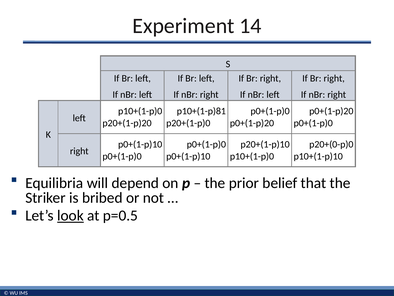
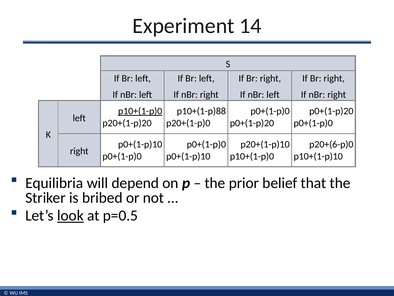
p10+(1-p)0 at (140, 111) underline: none -> present
p10+(1-p)81: p10+(1-p)81 -> p10+(1-p)88
p20+(0-p)0: p20+(0-p)0 -> p20+(6-p)0
